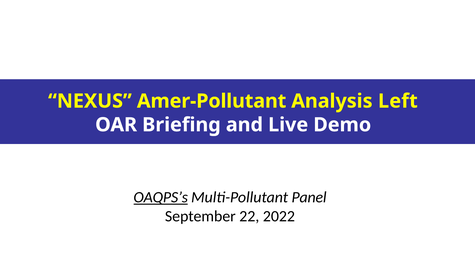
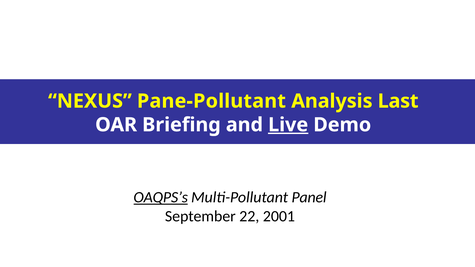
Amer-Pollutant: Amer-Pollutant -> Pane-Pollutant
Left: Left -> Last
Live underline: none -> present
2022: 2022 -> 2001
